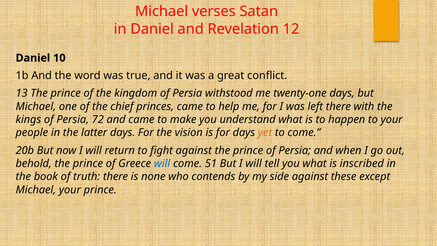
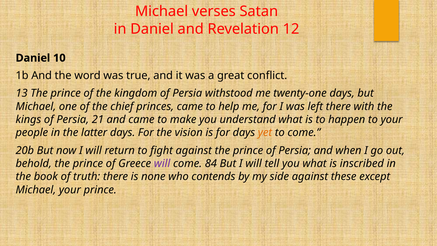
72: 72 -> 21
will at (162, 163) colour: blue -> purple
51: 51 -> 84
